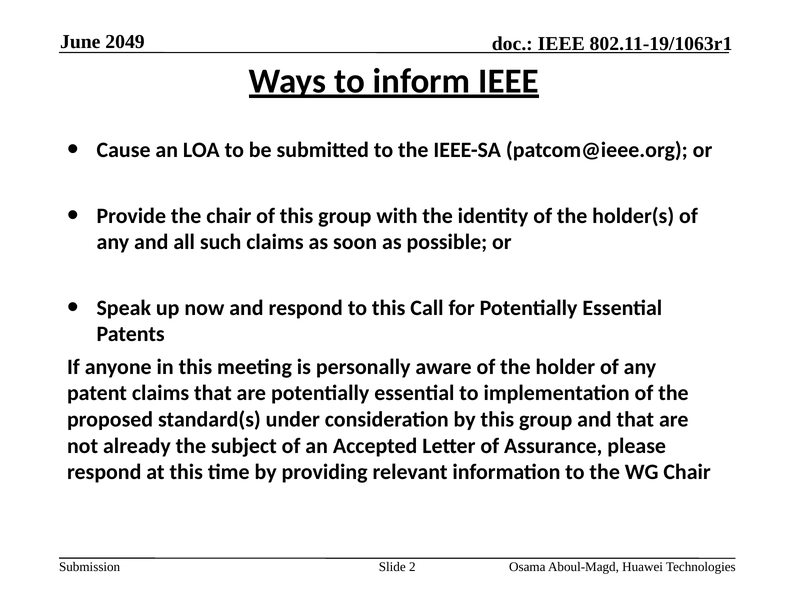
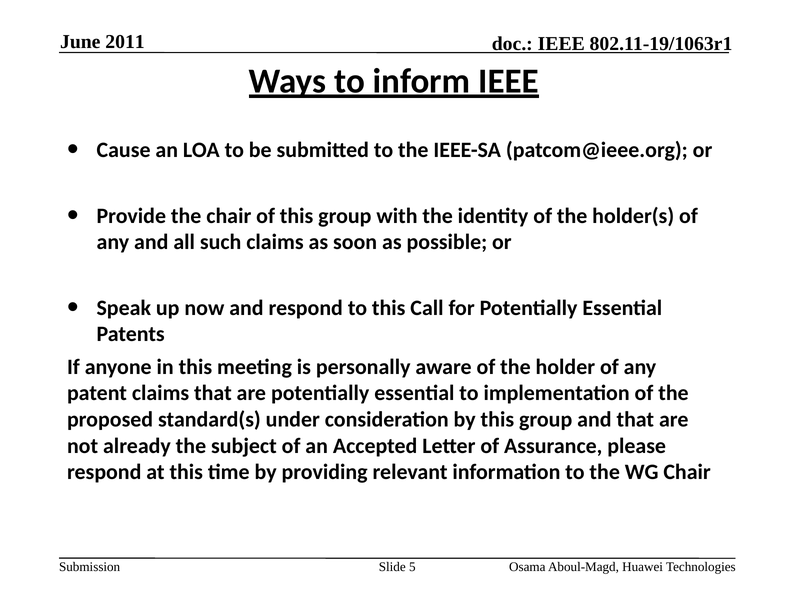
2049: 2049 -> 2011
2: 2 -> 5
